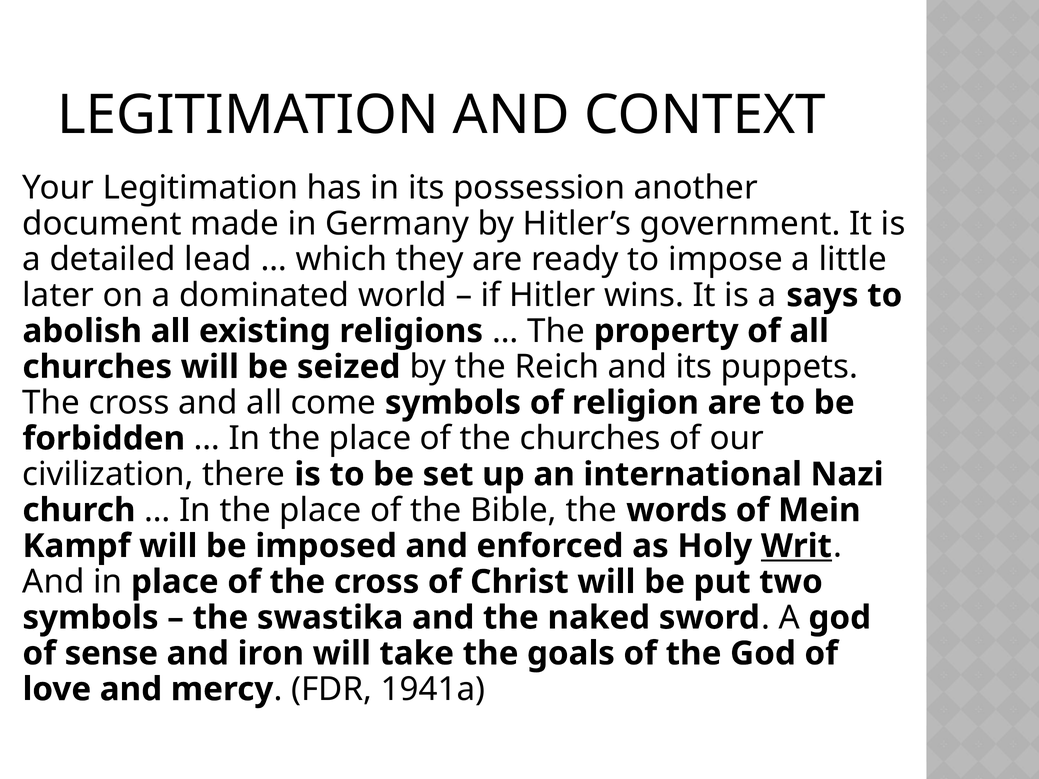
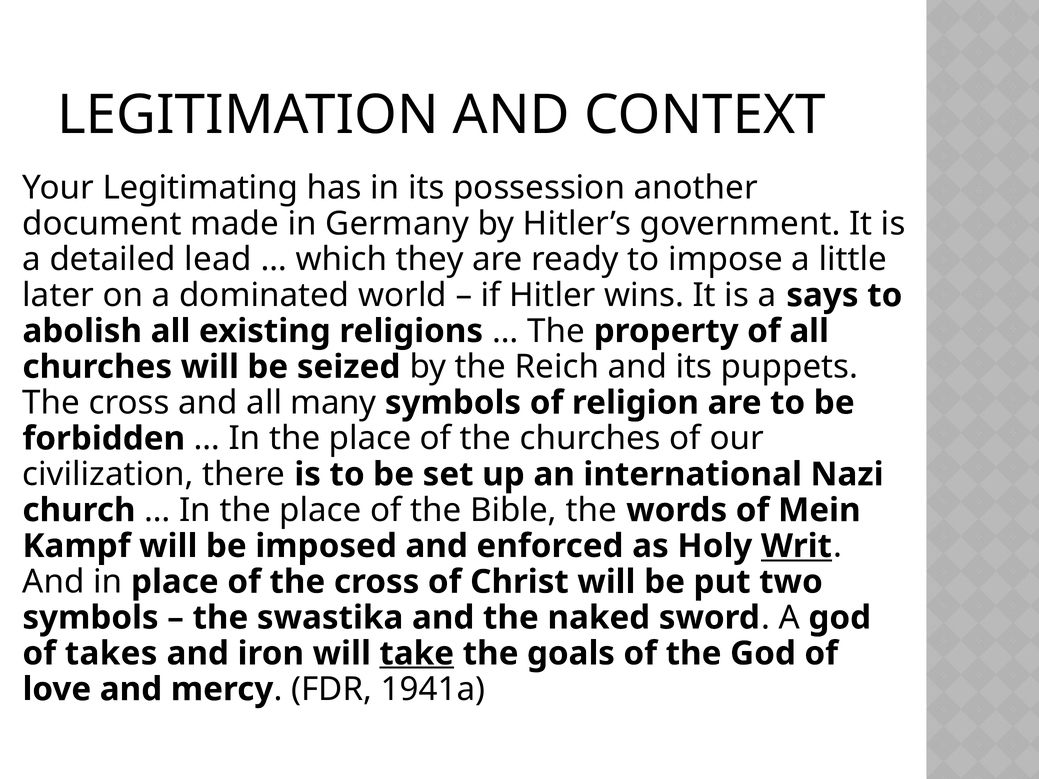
Your Legitimation: Legitimation -> Legitimating
come: come -> many
sense: sense -> takes
take underline: none -> present
